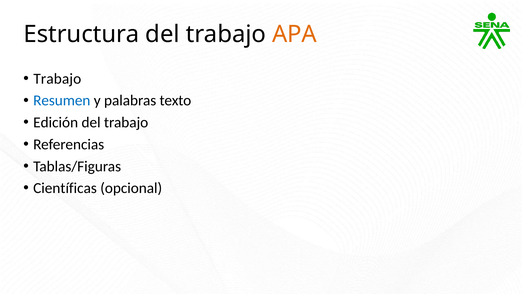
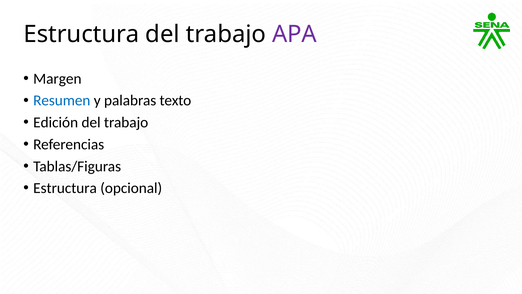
APA colour: orange -> purple
Trabajo at (57, 79): Trabajo -> Margen
Científicas at (65, 188): Científicas -> Estructura
